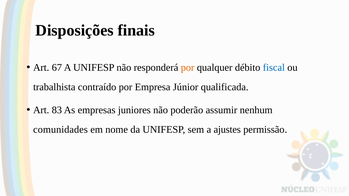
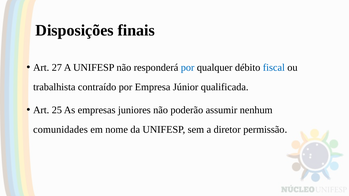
67: 67 -> 27
por at (188, 68) colour: orange -> blue
83: 83 -> 25
ajustes: ajustes -> diretor
